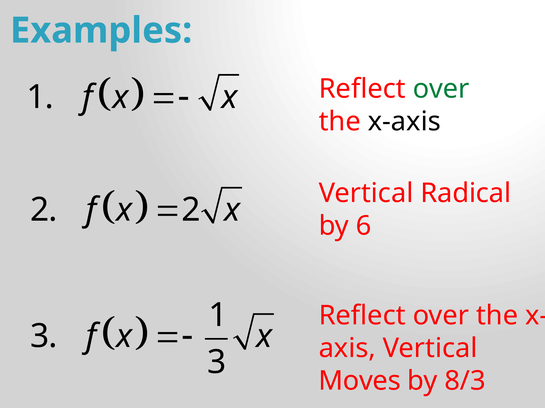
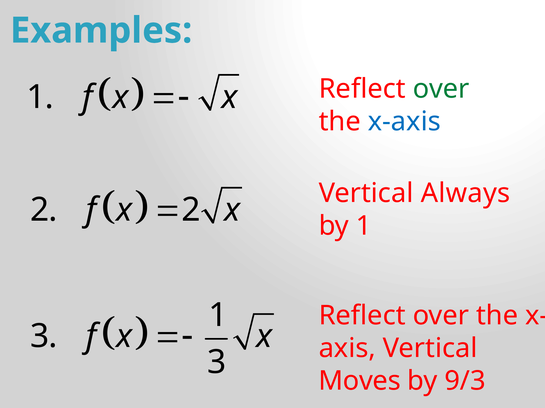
x-axis colour: black -> blue
Radical: Radical -> Always
by 6: 6 -> 1
8/3: 8/3 -> 9/3
